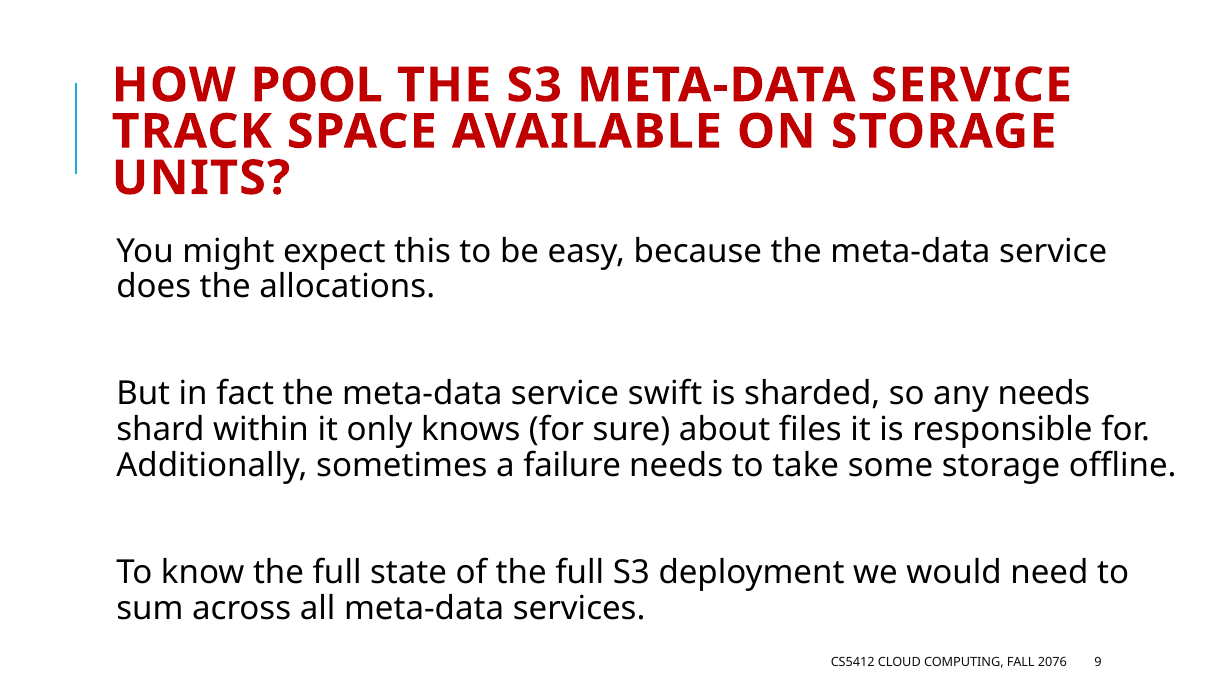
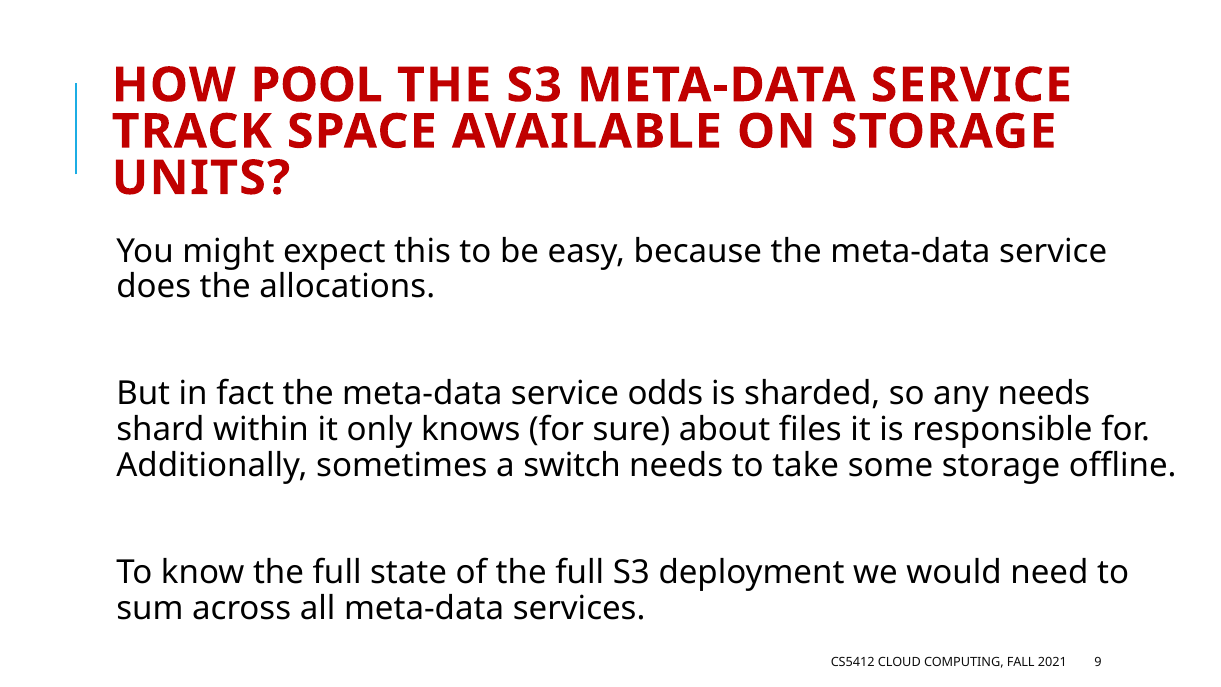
swift: swift -> odds
failure: failure -> switch
2076: 2076 -> 2021
